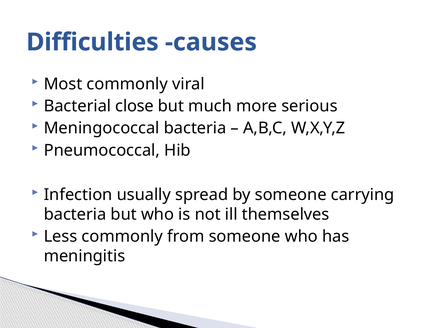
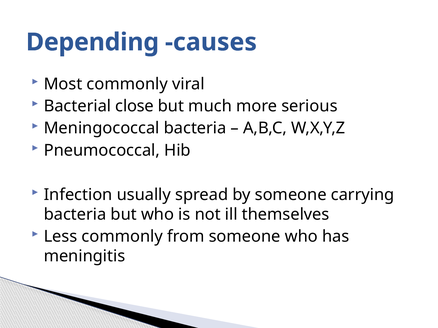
Difficulties: Difficulties -> Depending
